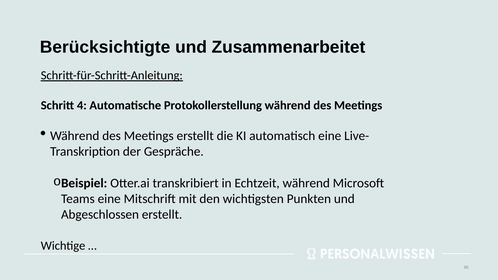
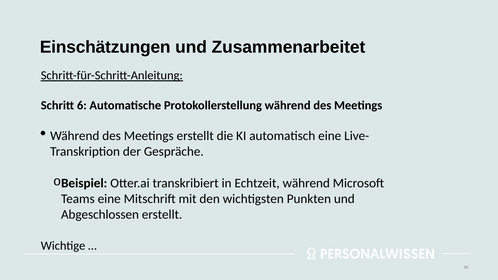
Berücksichtigte: Berücksichtigte -> Einschätzungen
4: 4 -> 6
